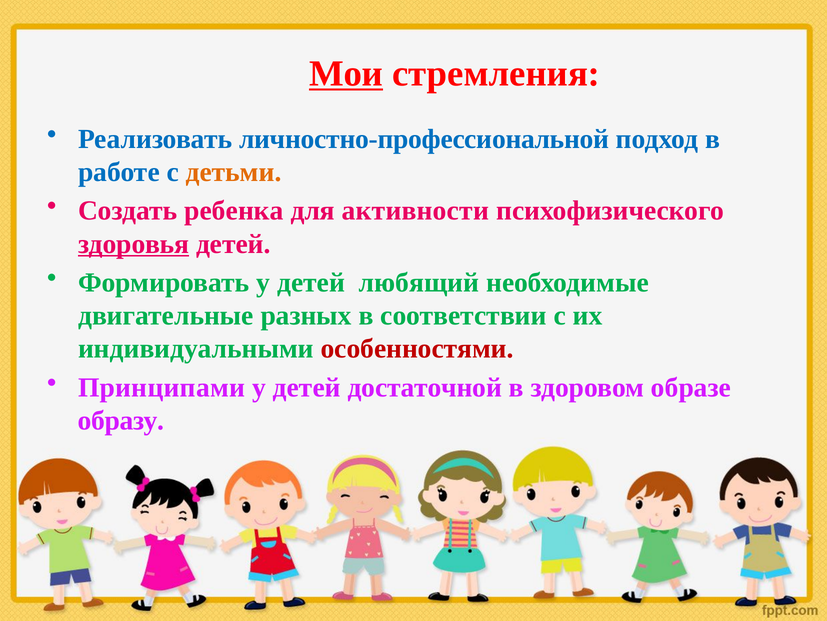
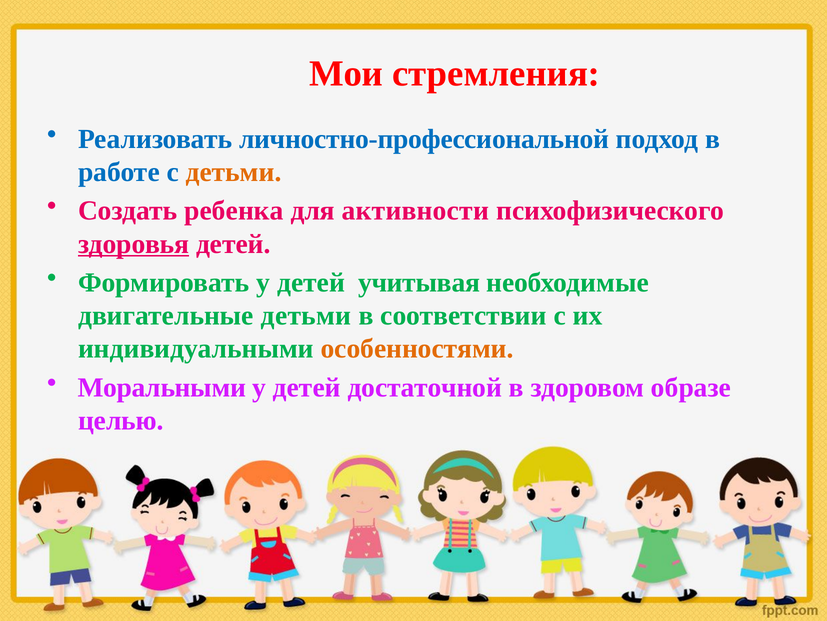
Мои underline: present -> none
любящий: любящий -> учитывая
двигательные разных: разных -> детьми
особенностями colour: red -> orange
Принципами: Принципами -> Моральными
образу: образу -> целью
